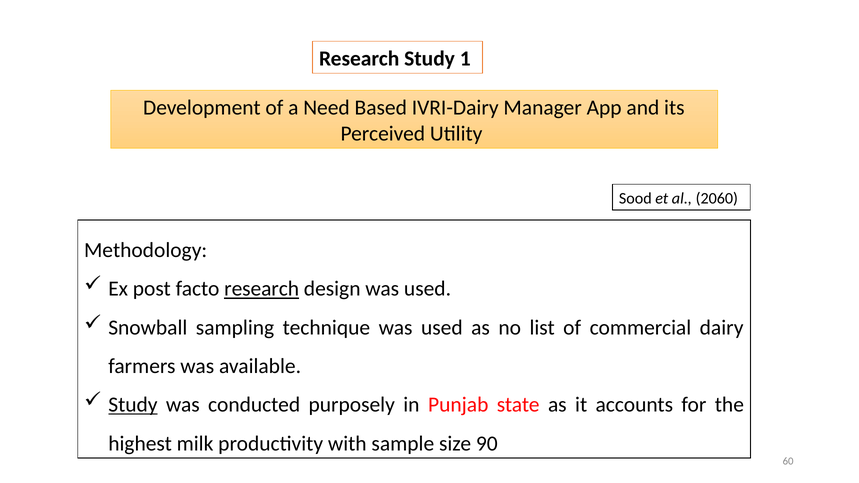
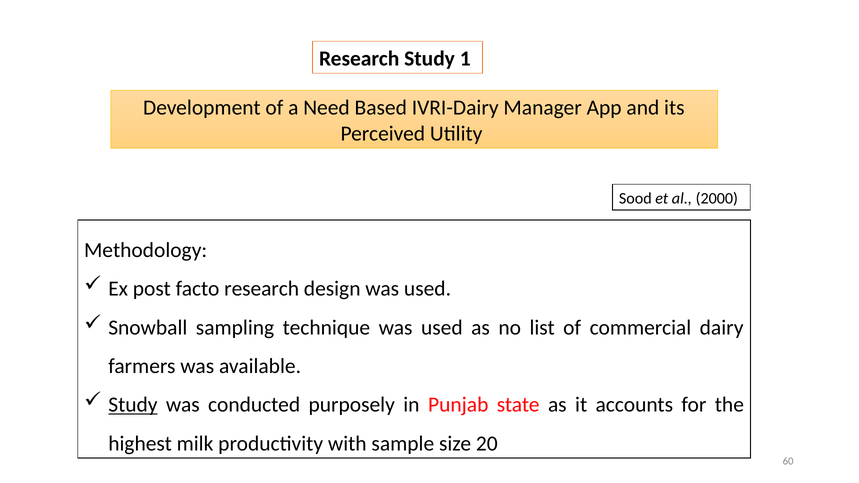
2060: 2060 -> 2000
research at (262, 289) underline: present -> none
90: 90 -> 20
